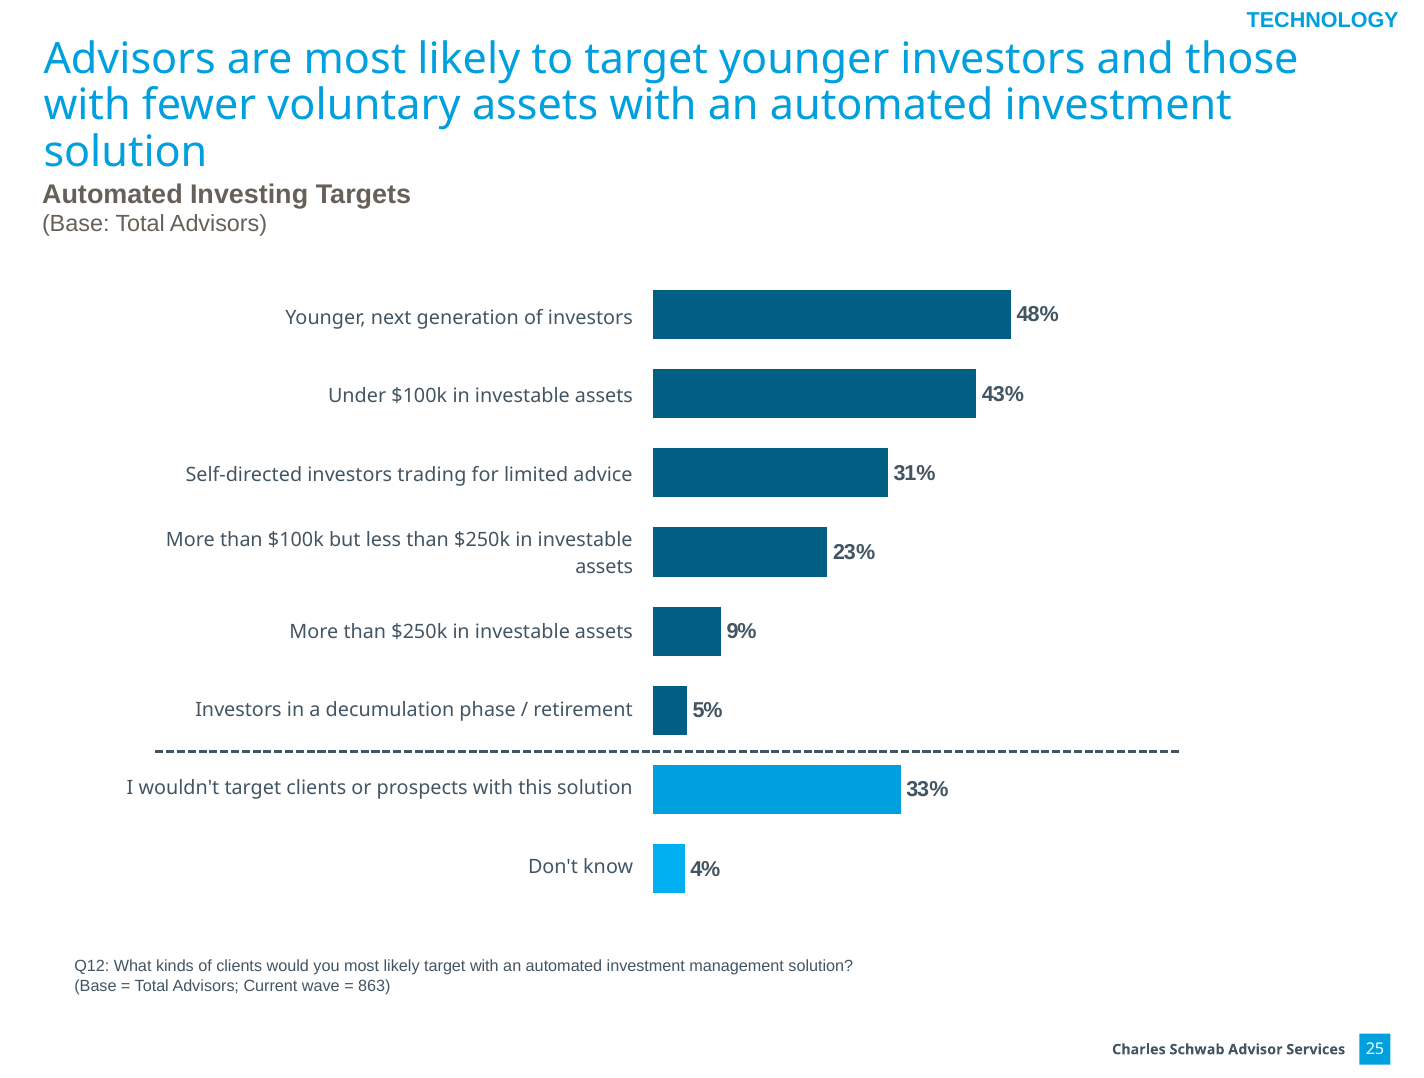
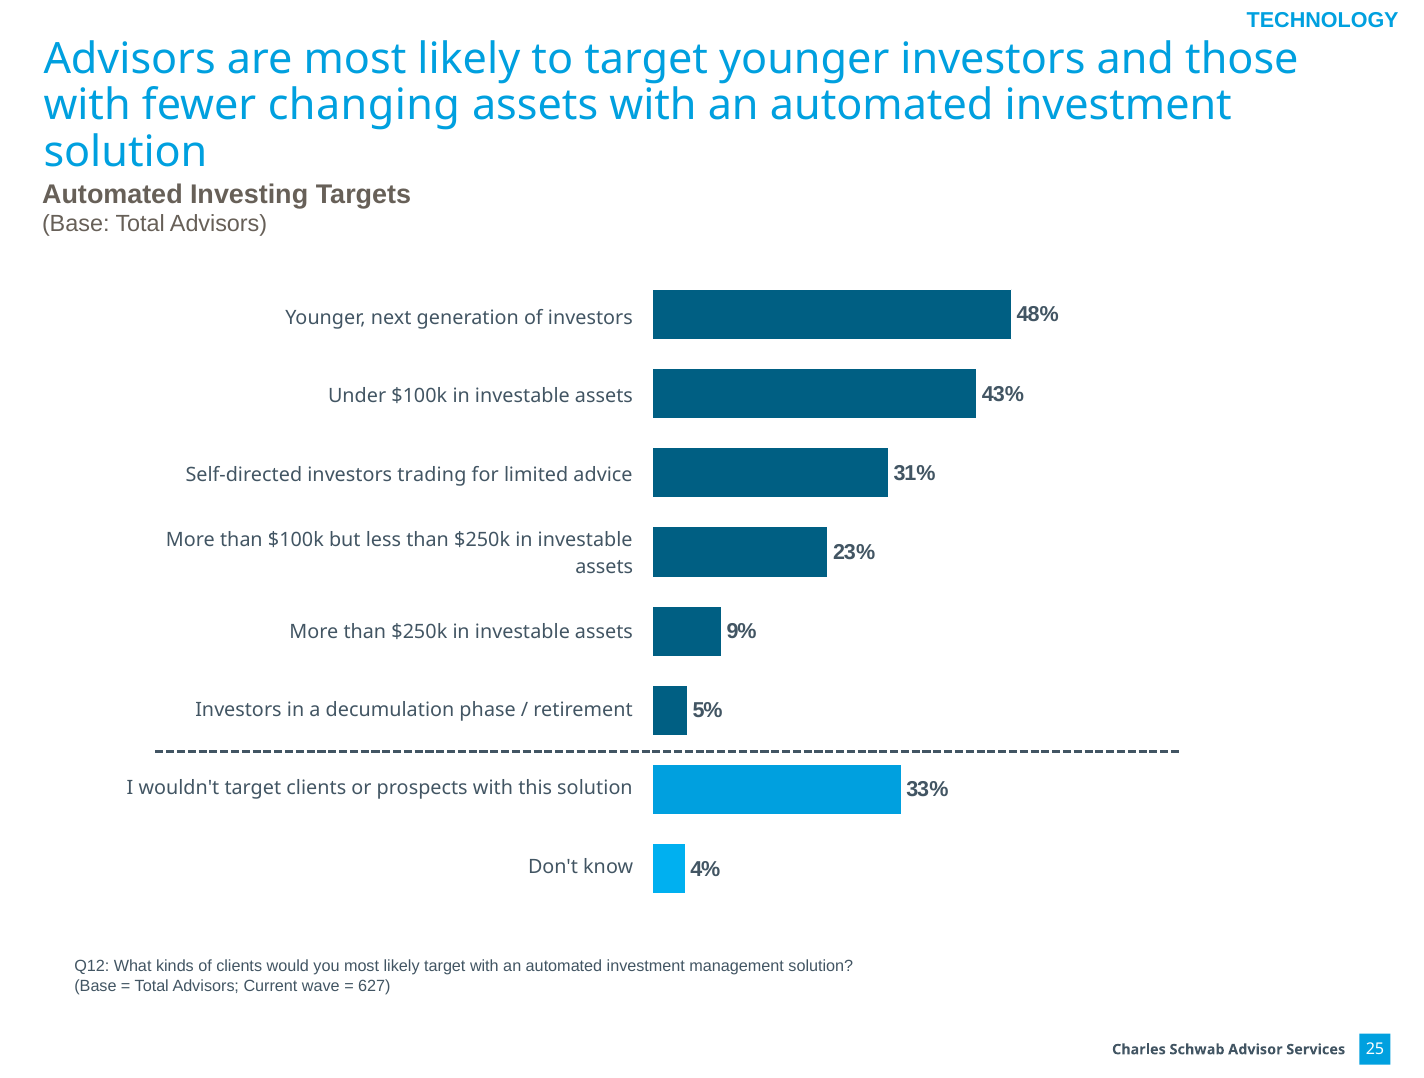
voluntary: voluntary -> changing
863: 863 -> 627
